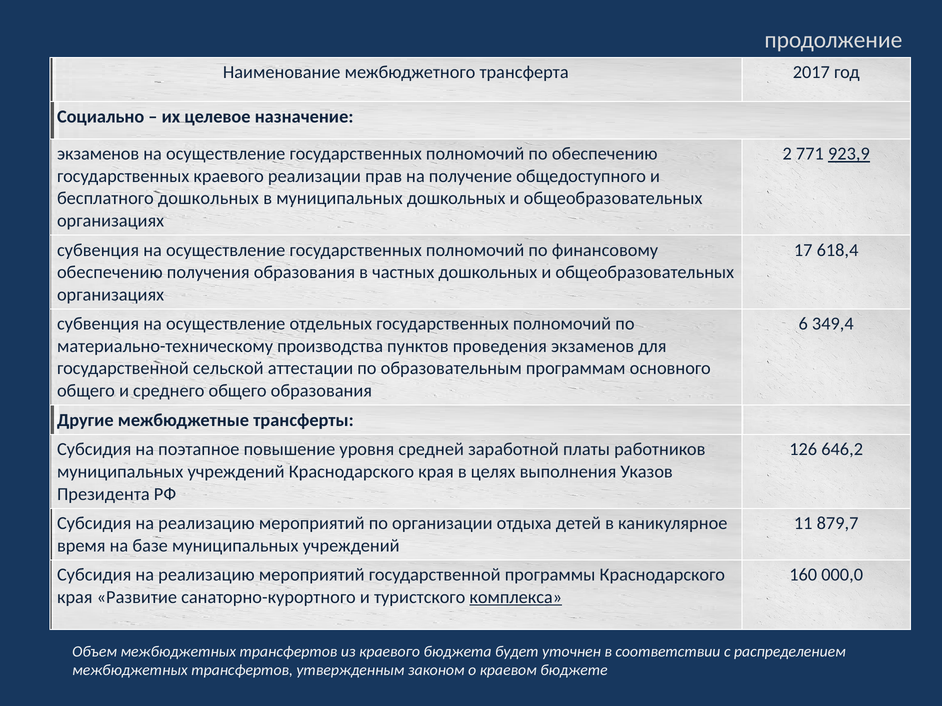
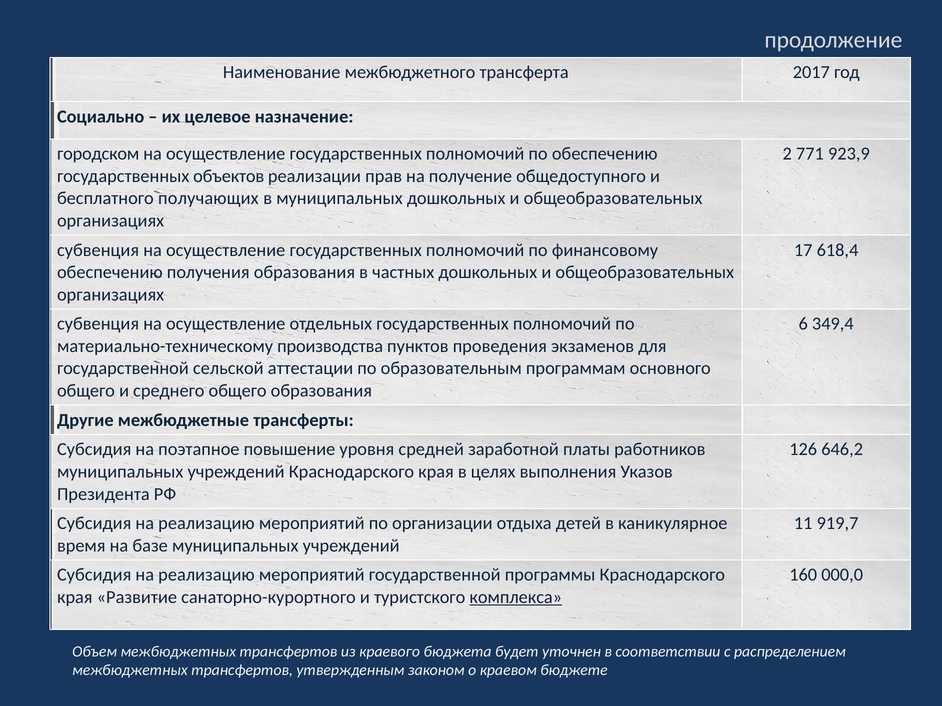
экзаменов at (98, 154): экзаменов -> городском
923,9 underline: present -> none
государственных краевого: краевого -> объектов
бесплатного дошкольных: дошкольных -> получающих
879,7: 879,7 -> 919,7
